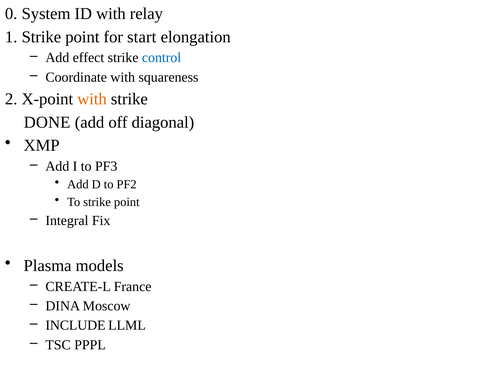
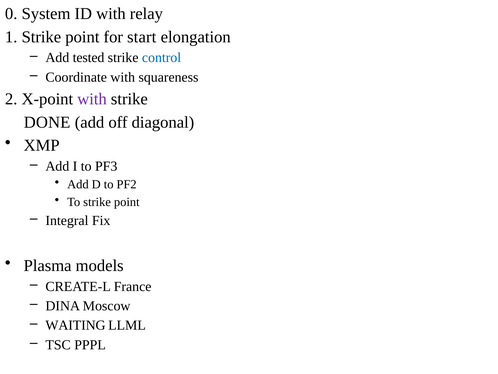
effect: effect -> tested
with at (92, 99) colour: orange -> purple
INCLUDE: INCLUDE -> WAITING
